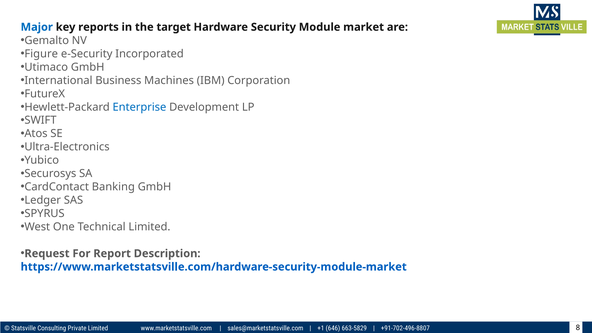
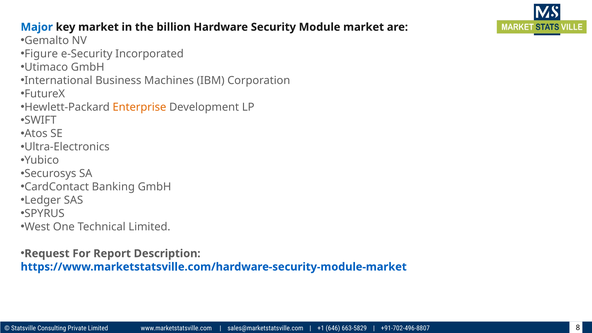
key reports: reports -> market
target: target -> billion
Enterprise colour: blue -> orange
